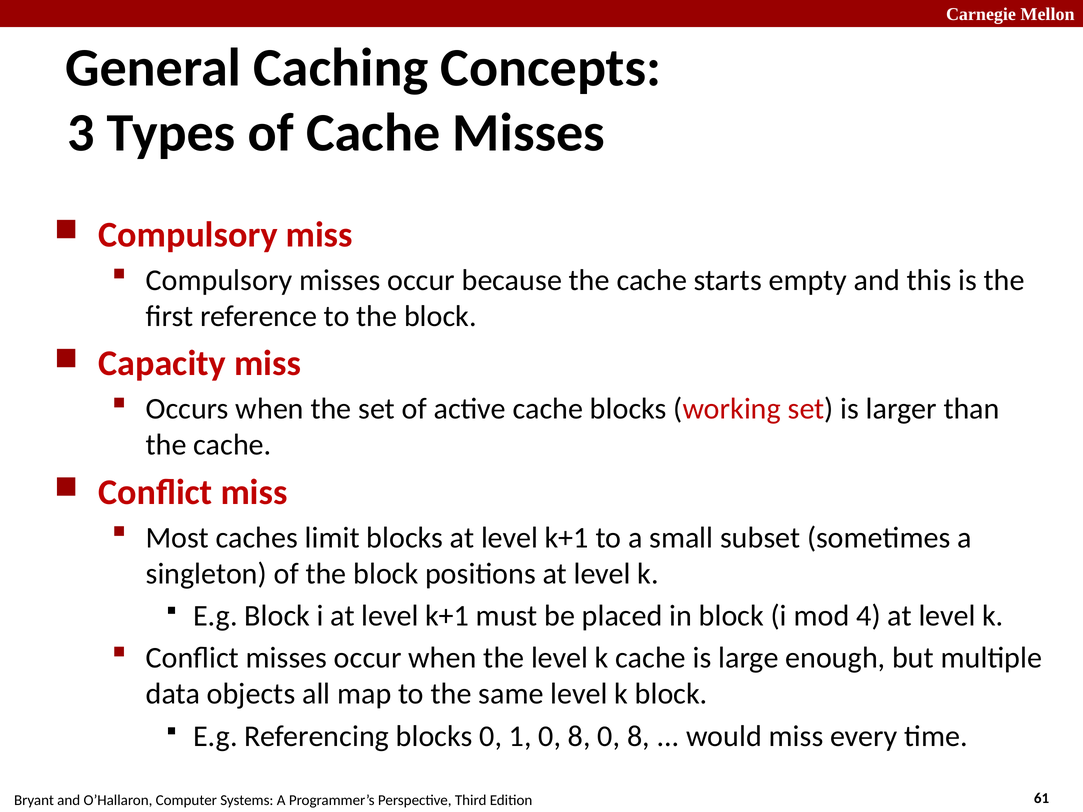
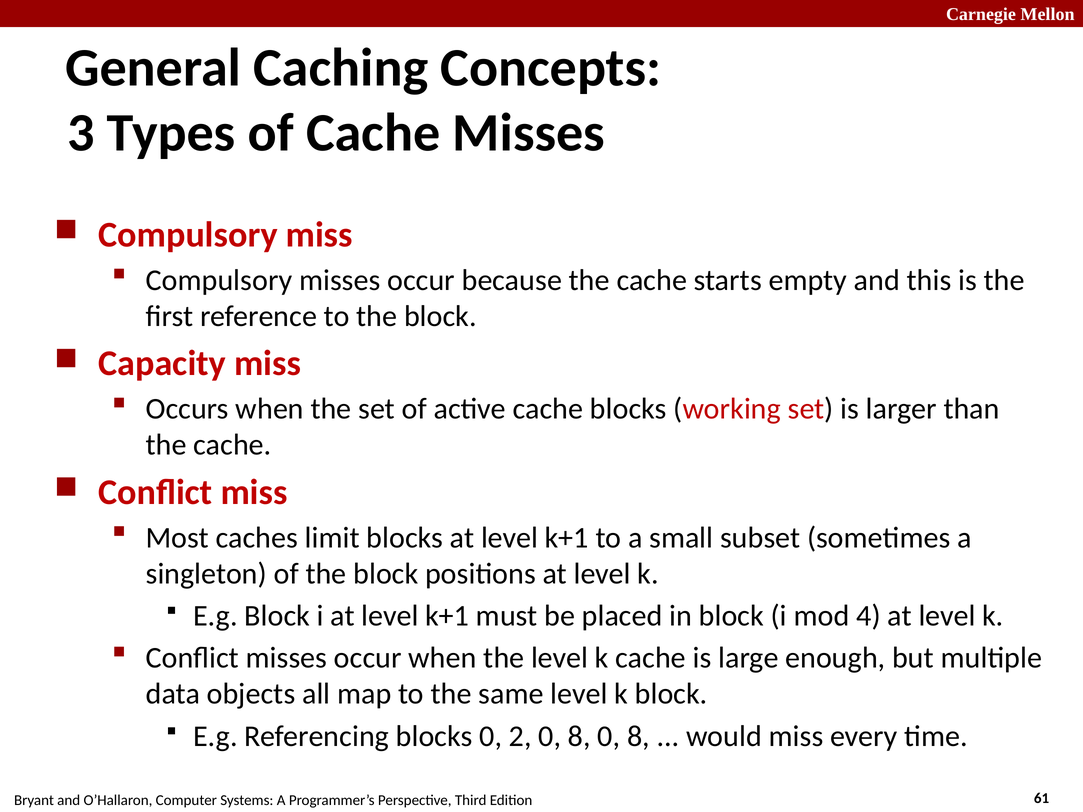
1: 1 -> 2
